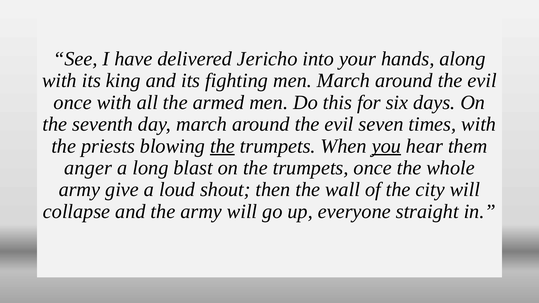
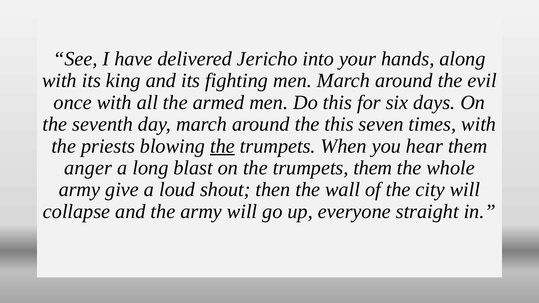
evil at (339, 124): evil -> this
you underline: present -> none
trumpets once: once -> them
